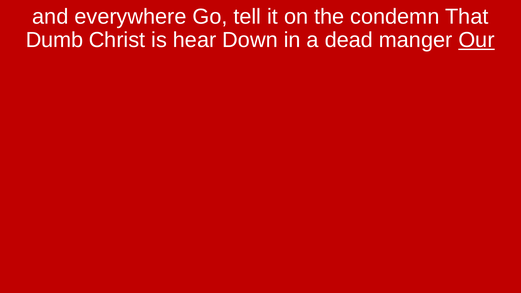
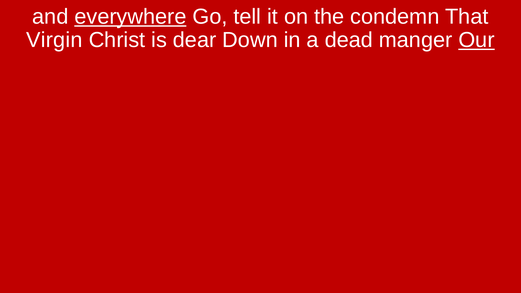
everywhere underline: none -> present
Dumb: Dumb -> Virgin
hear: hear -> dear
